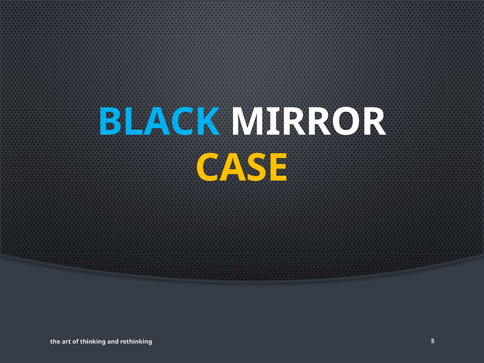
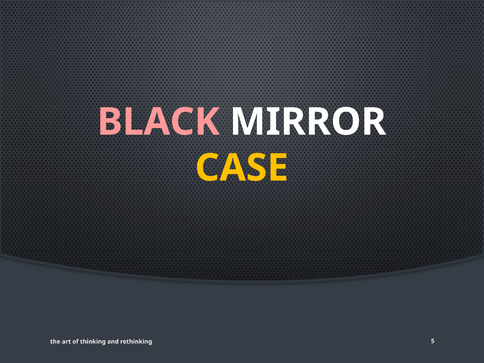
BLACK colour: light blue -> pink
